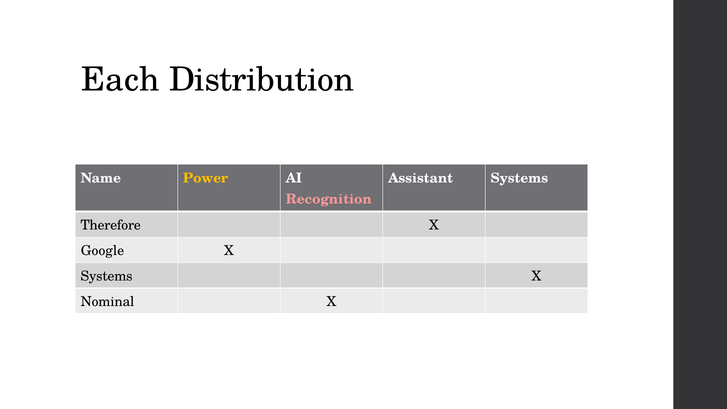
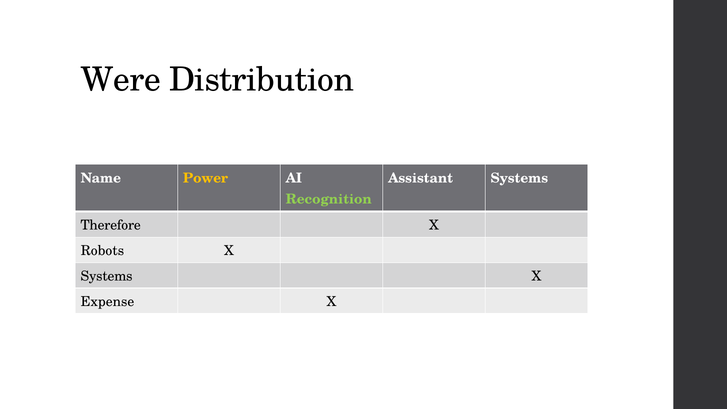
Each: Each -> Were
Recognition colour: pink -> light green
Google: Google -> Robots
Nominal: Nominal -> Expense
